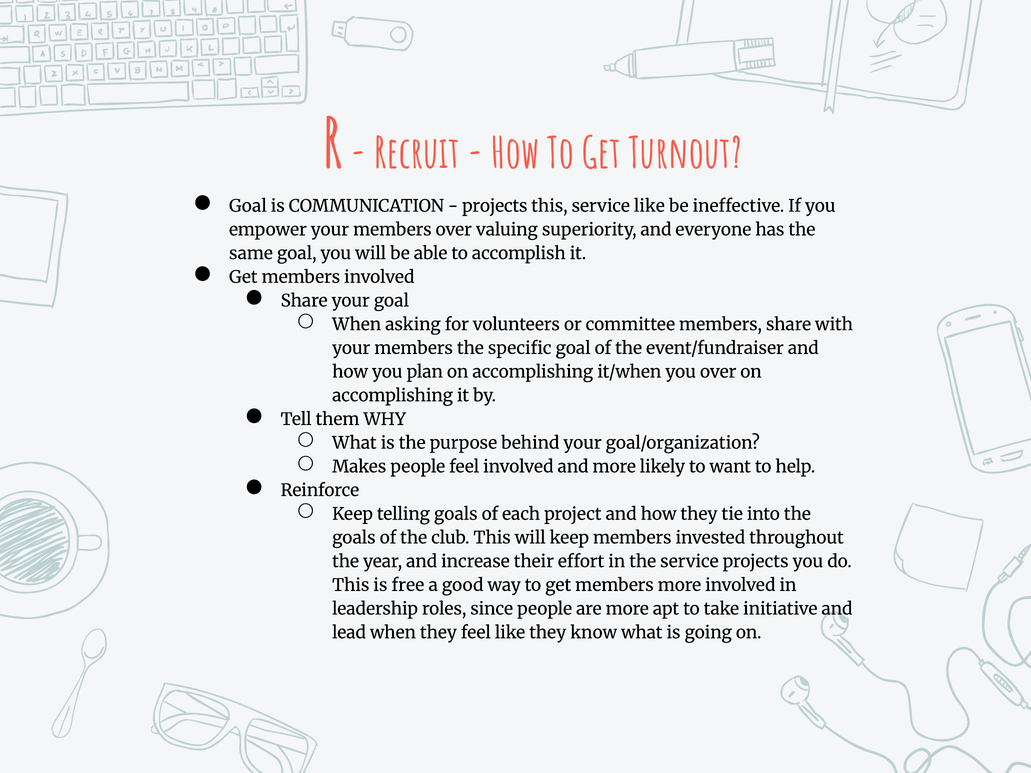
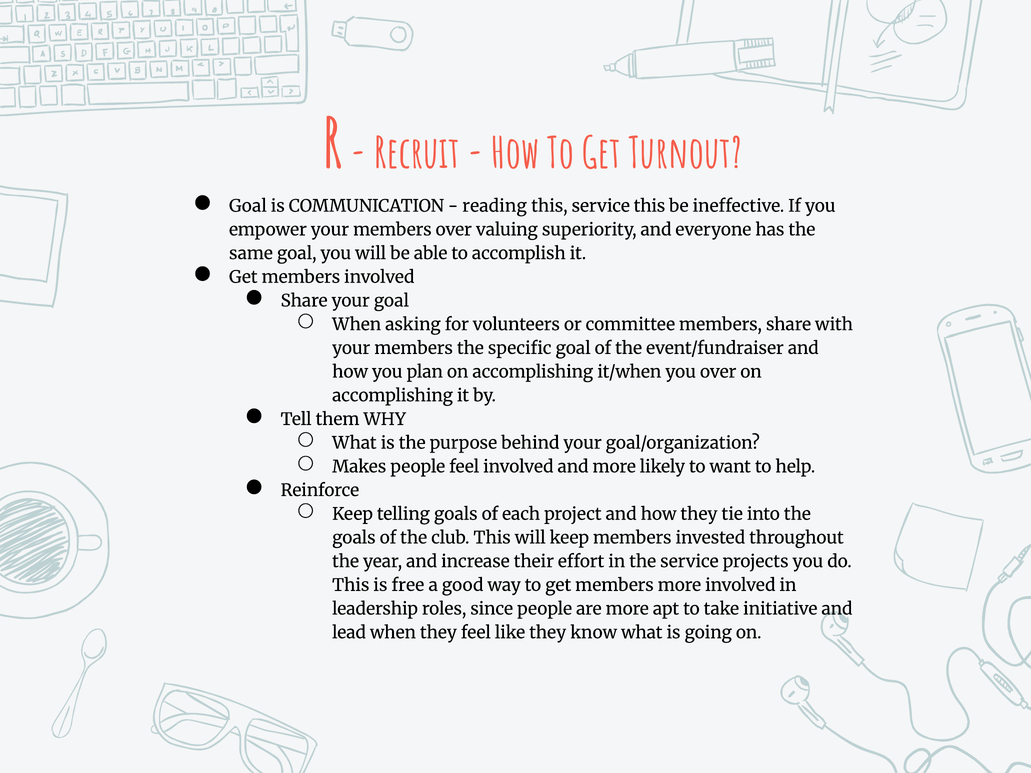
projects at (495, 206): projects -> reading
service like: like -> this
